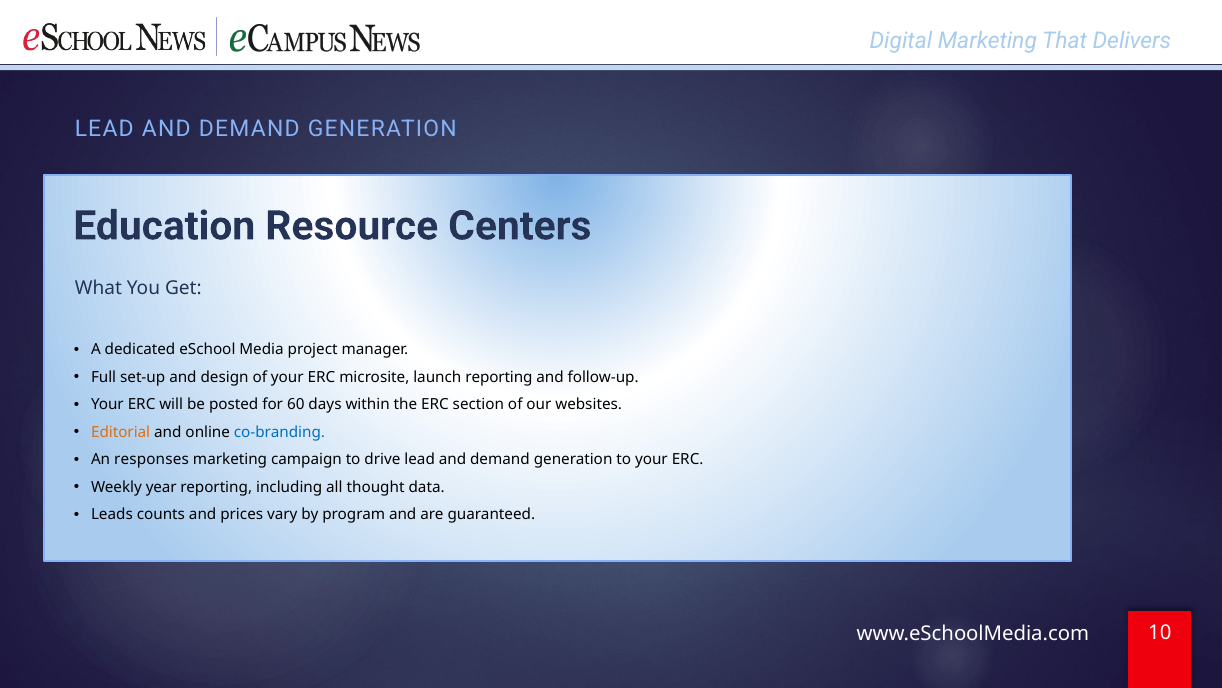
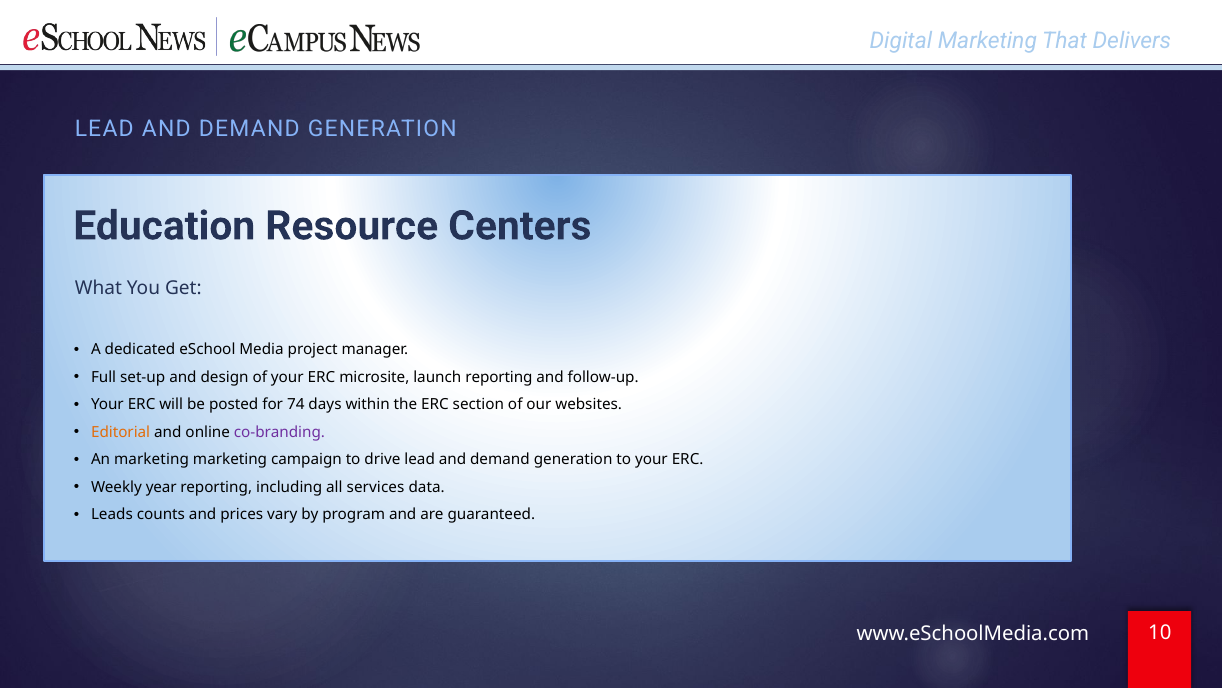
60: 60 -> 74
co-branding colour: blue -> purple
An responses: responses -> marketing
thought: thought -> services
